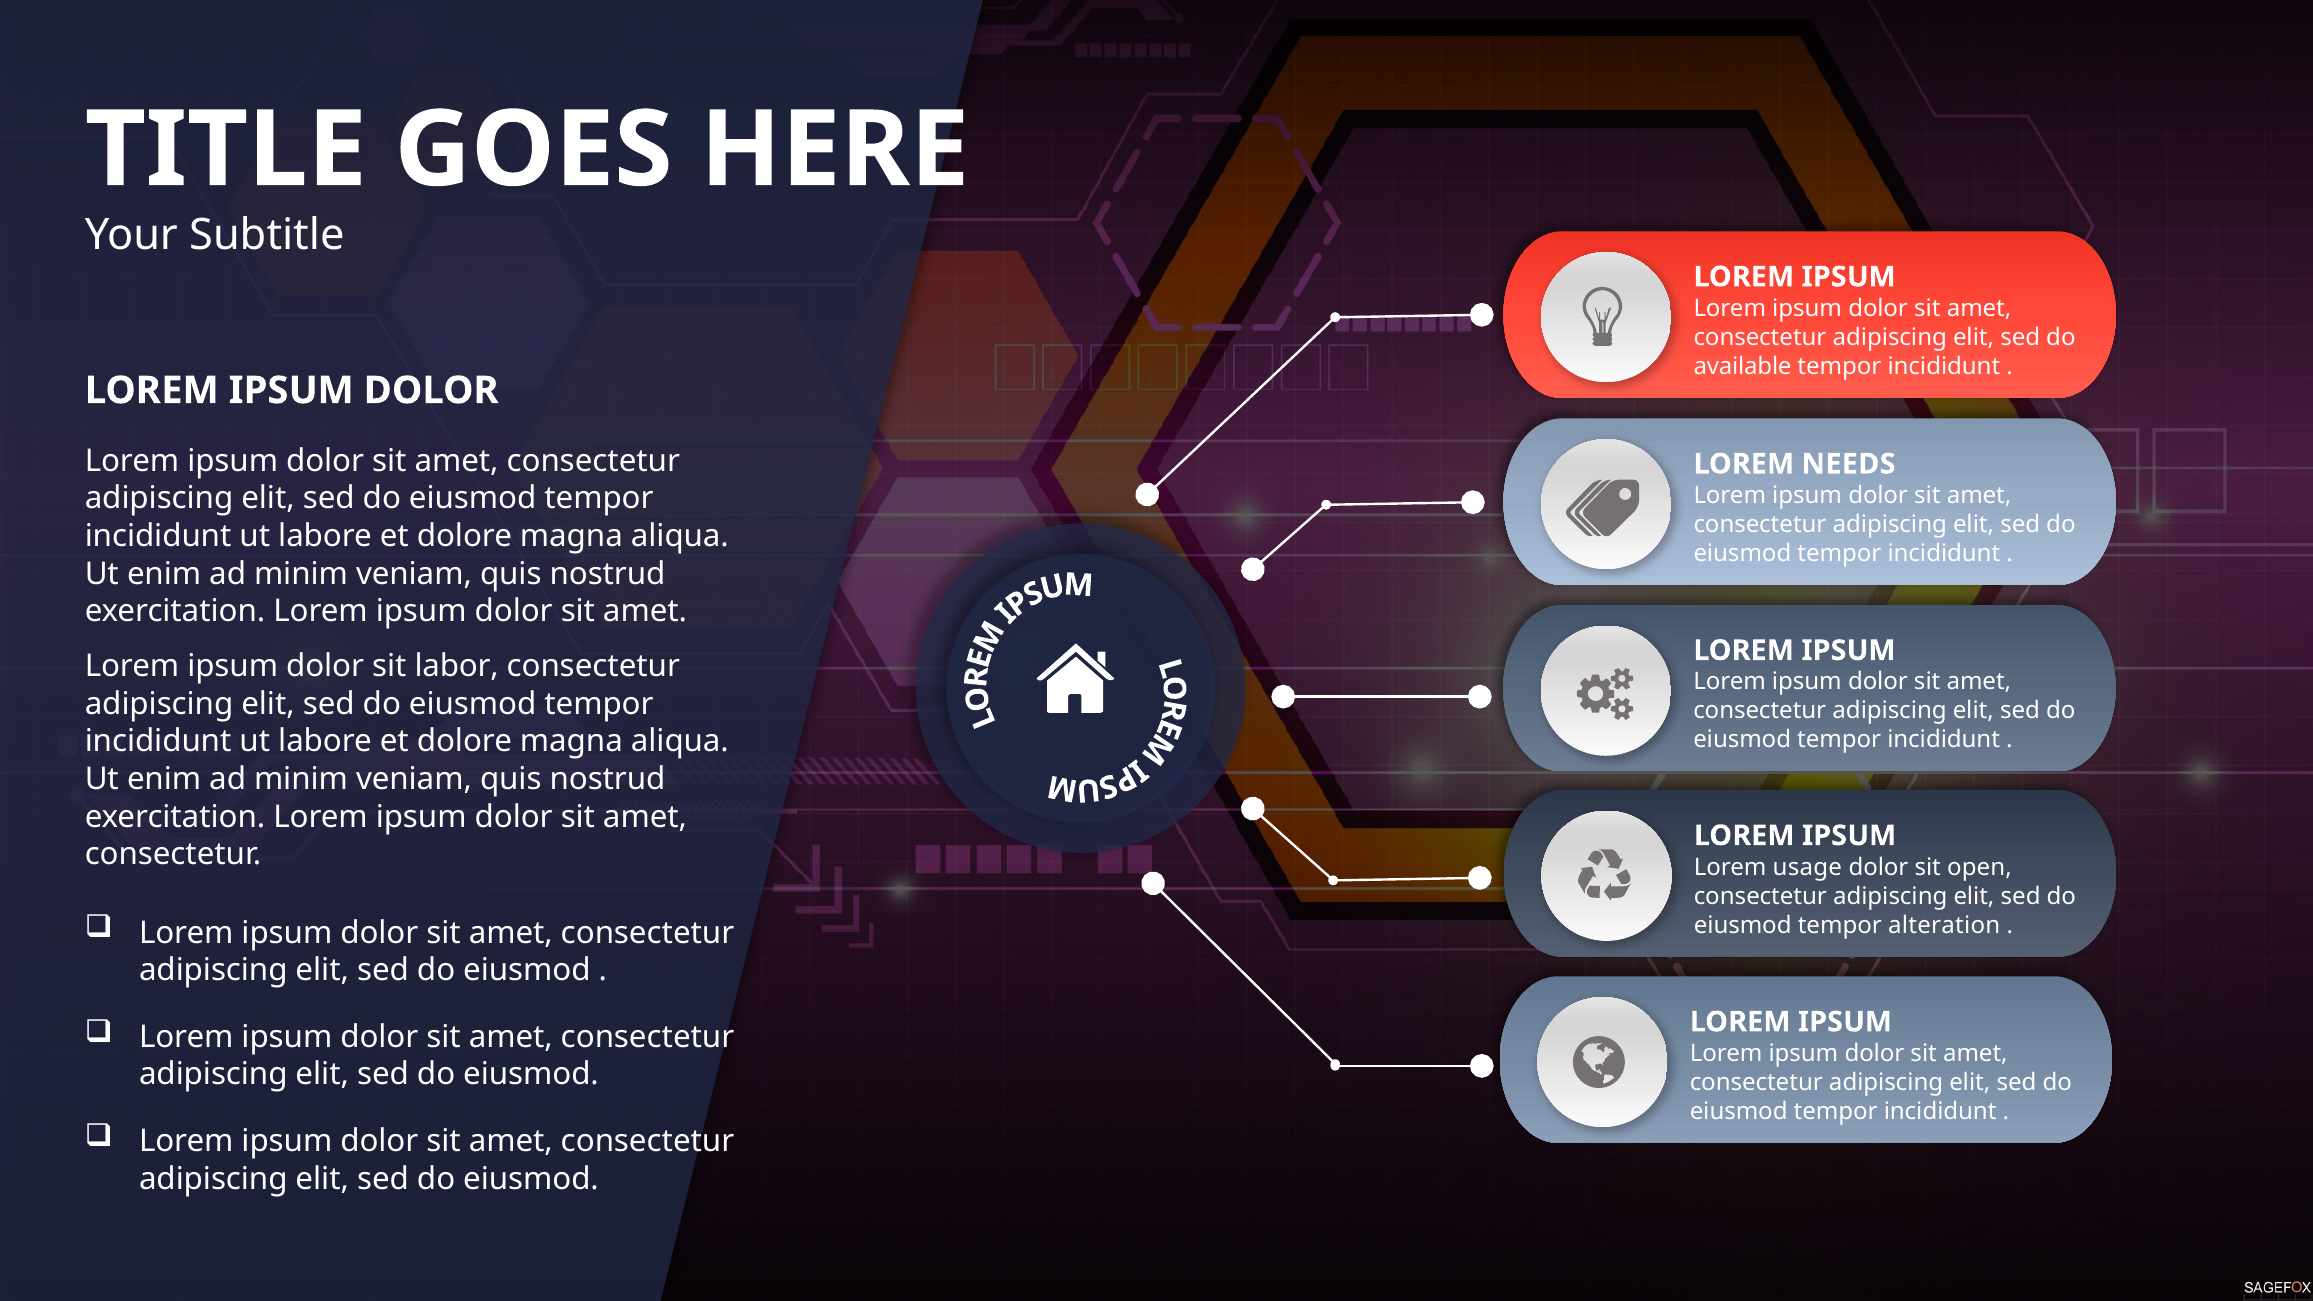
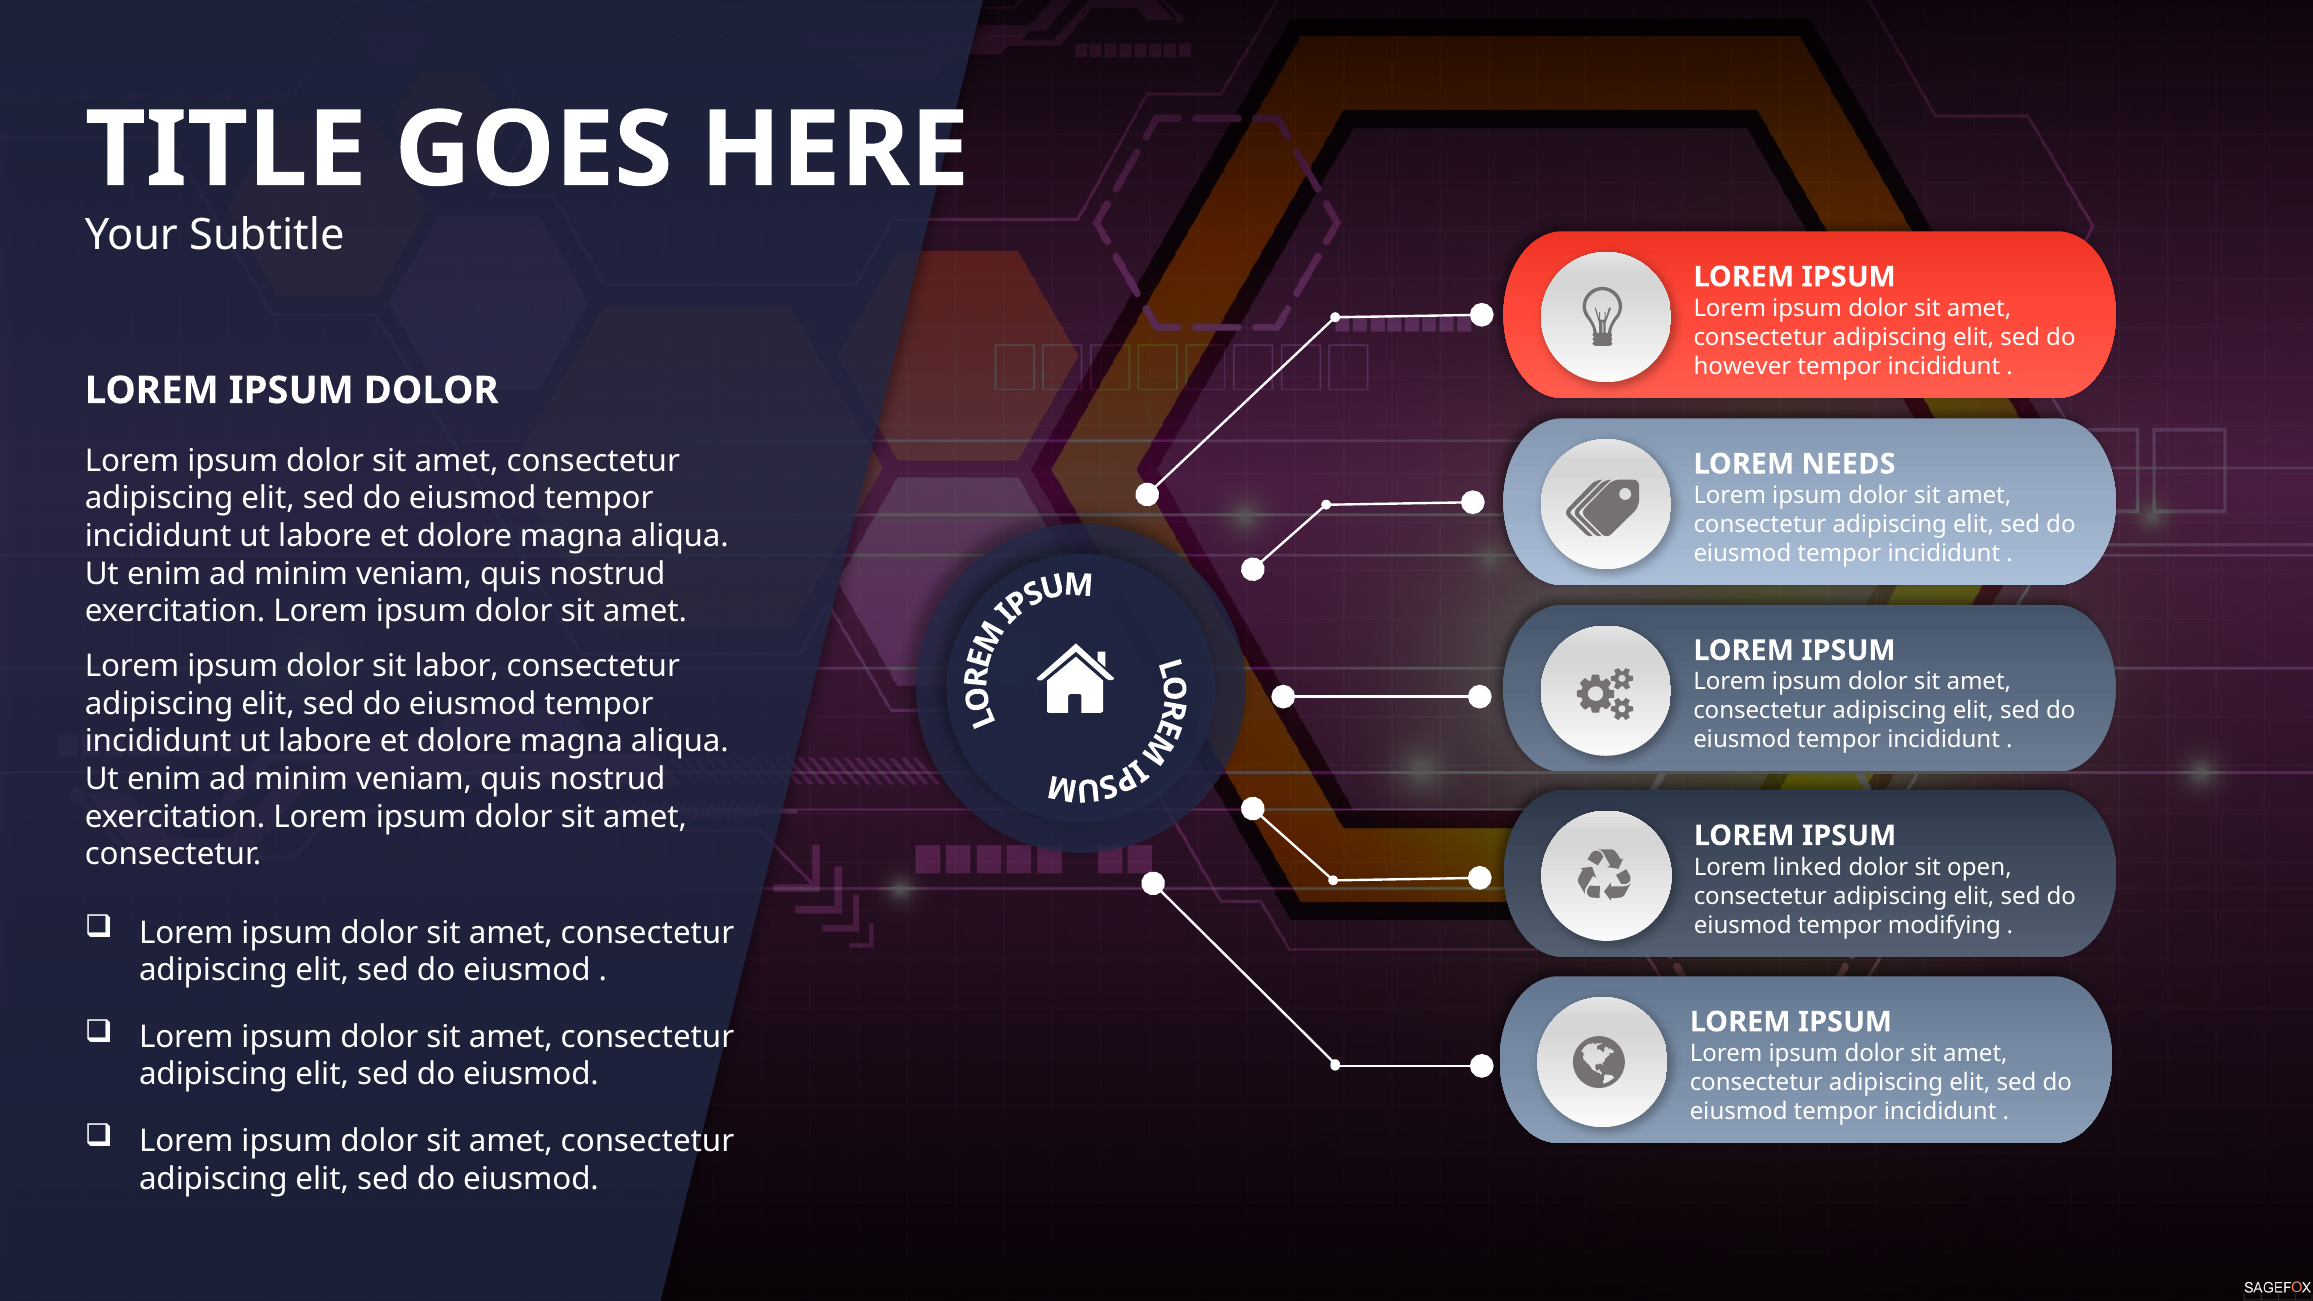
available: available -> however
usage: usage -> linked
alteration: alteration -> modifying
